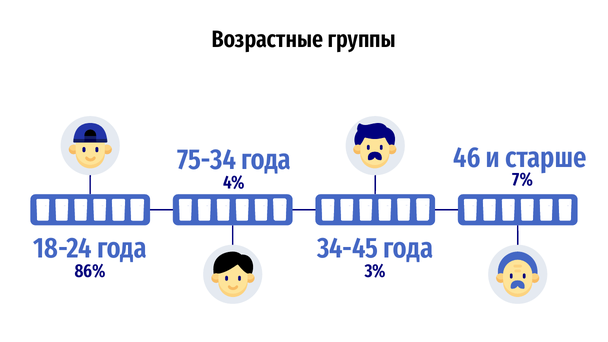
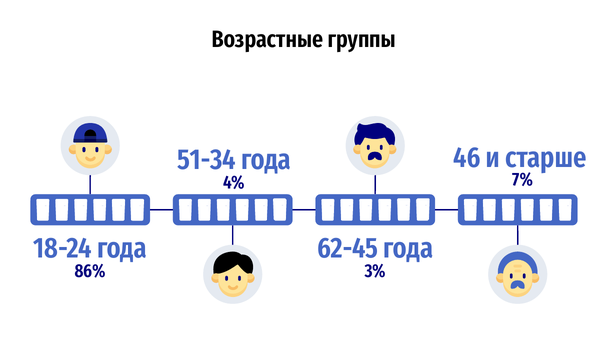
75-34: 75-34 -> 51-34
34-45: 34-45 -> 62-45
